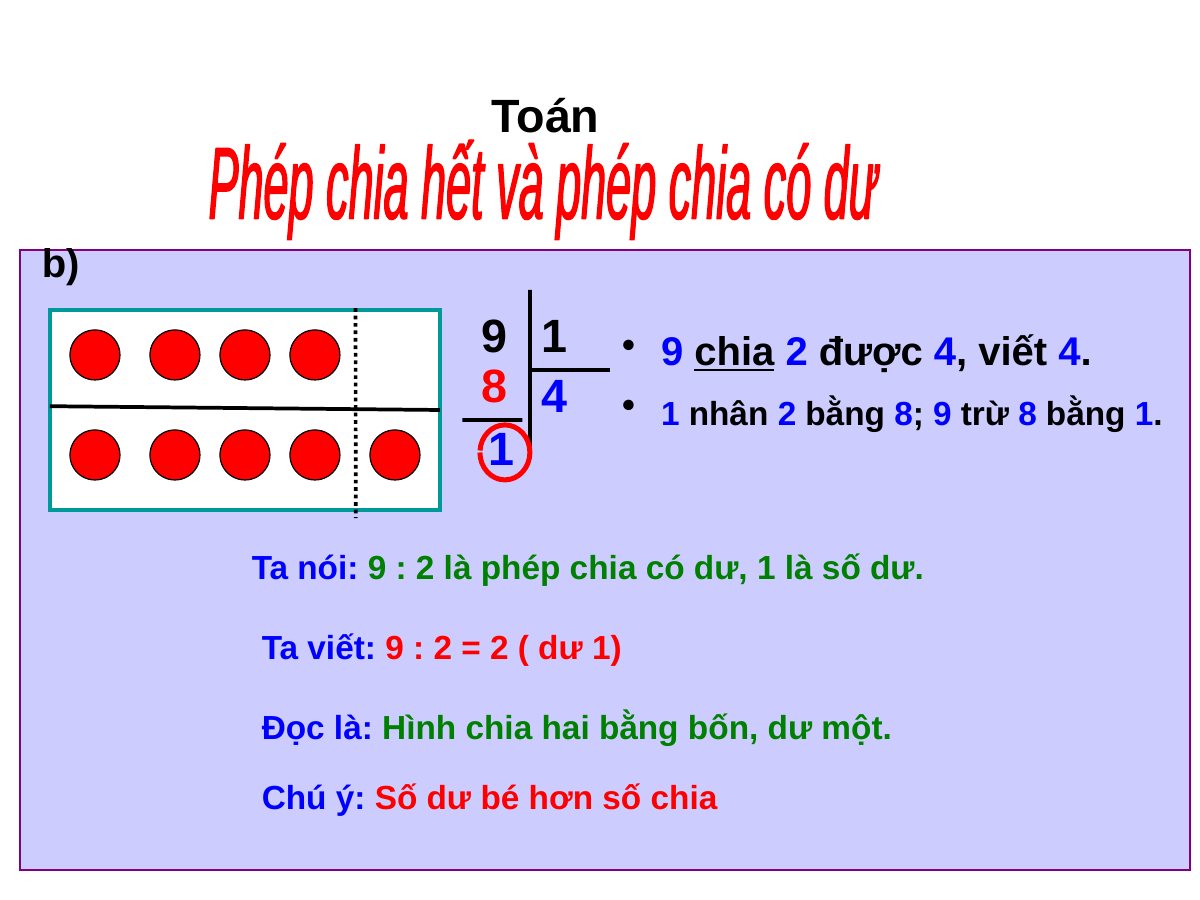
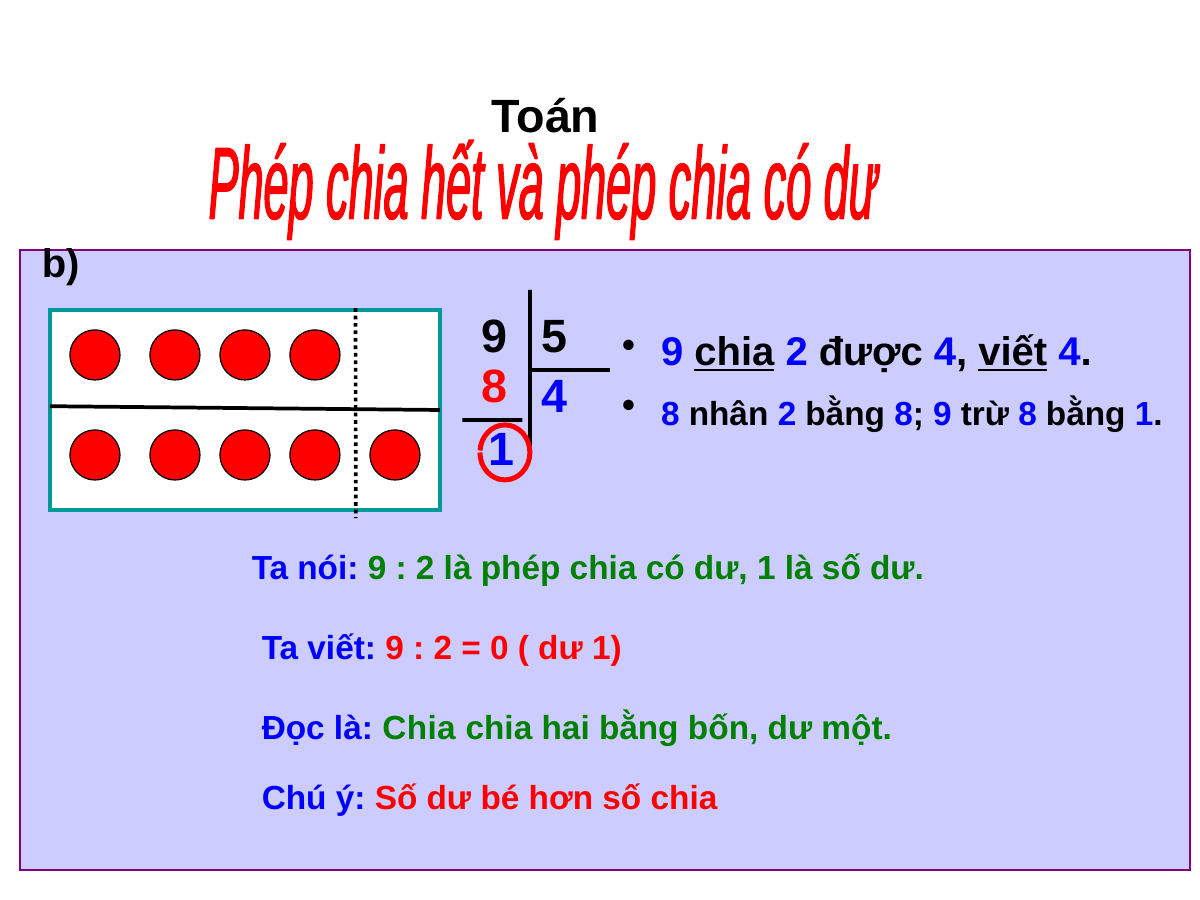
9 1: 1 -> 5
viết at (1013, 353) underline: none -> present
1 at (670, 415): 1 -> 8
2 at (499, 648): 2 -> 0
là Hình: Hình -> Chia
